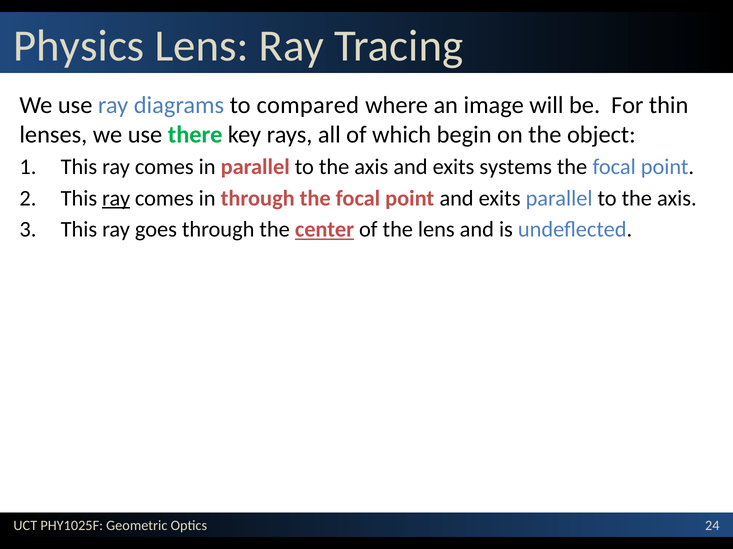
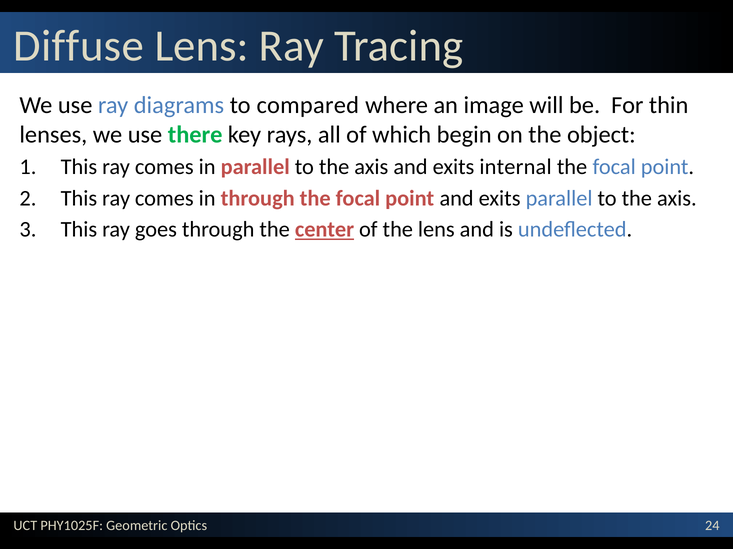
Physics: Physics -> Diffuse
systems: systems -> internal
ray at (116, 199) underline: present -> none
